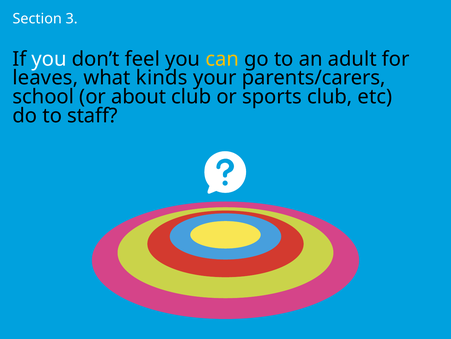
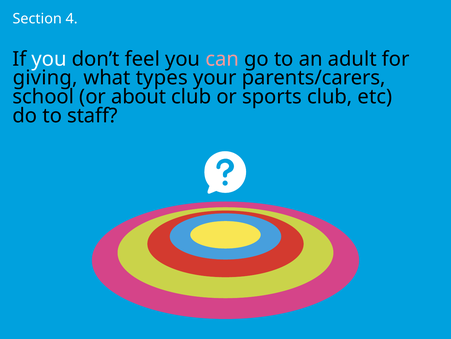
3: 3 -> 4
can colour: yellow -> pink
leaves: leaves -> giving
kinds: kinds -> types
